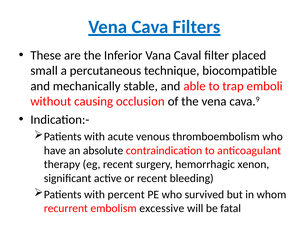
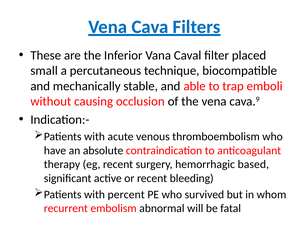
xenon: xenon -> based
excessive: excessive -> abnormal
